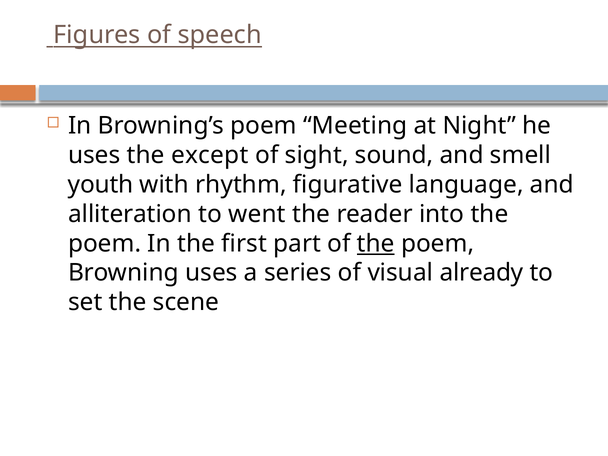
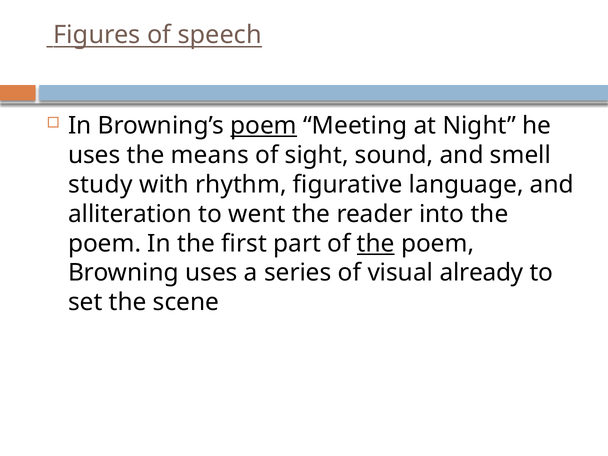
poem at (264, 126) underline: none -> present
except: except -> means
youth: youth -> study
